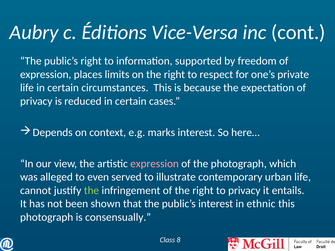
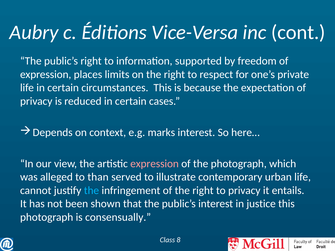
even: even -> than
the at (91, 191) colour: light green -> light blue
ethnic: ethnic -> justice
